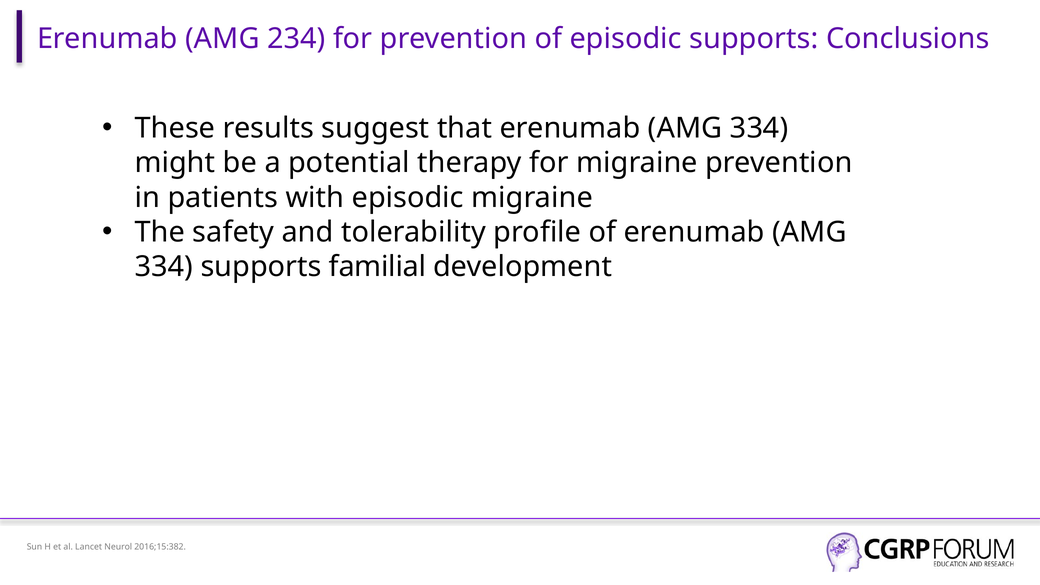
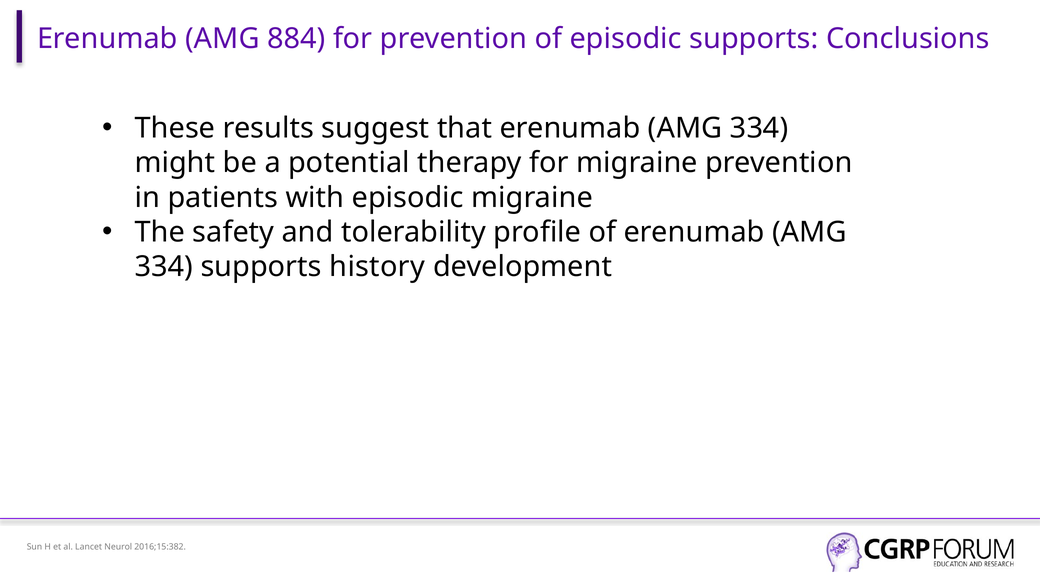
234: 234 -> 884
familial: familial -> history
